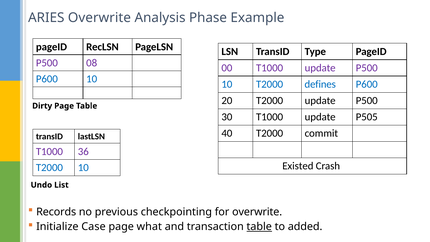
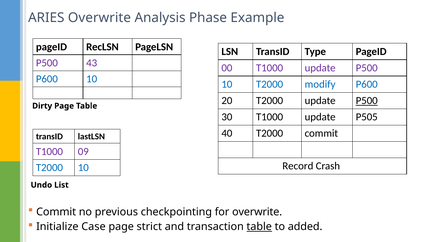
08: 08 -> 43
defines: defines -> modify
P500 at (367, 101) underline: none -> present
36: 36 -> 09
Existed: Existed -> Record
Records at (56, 212): Records -> Commit
what: what -> strict
